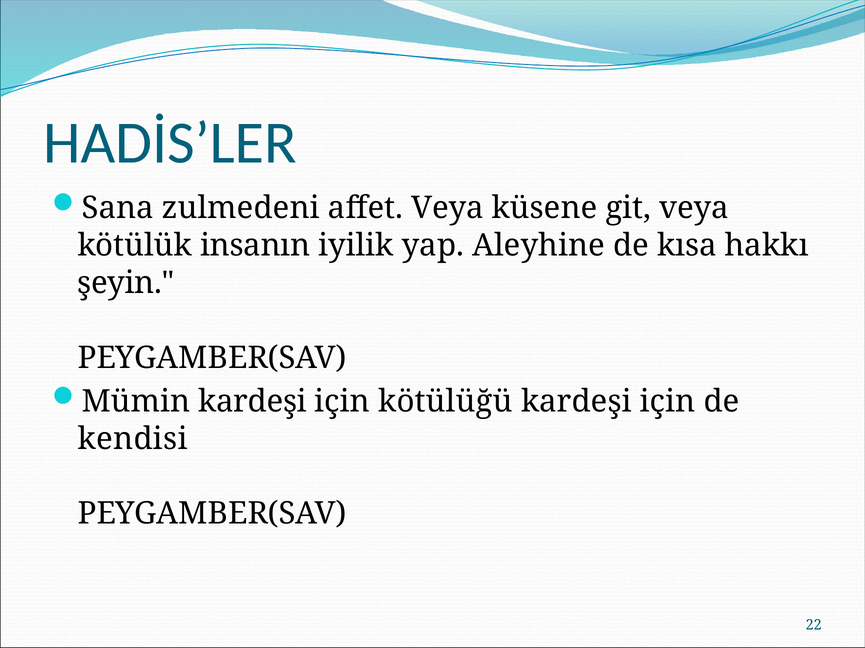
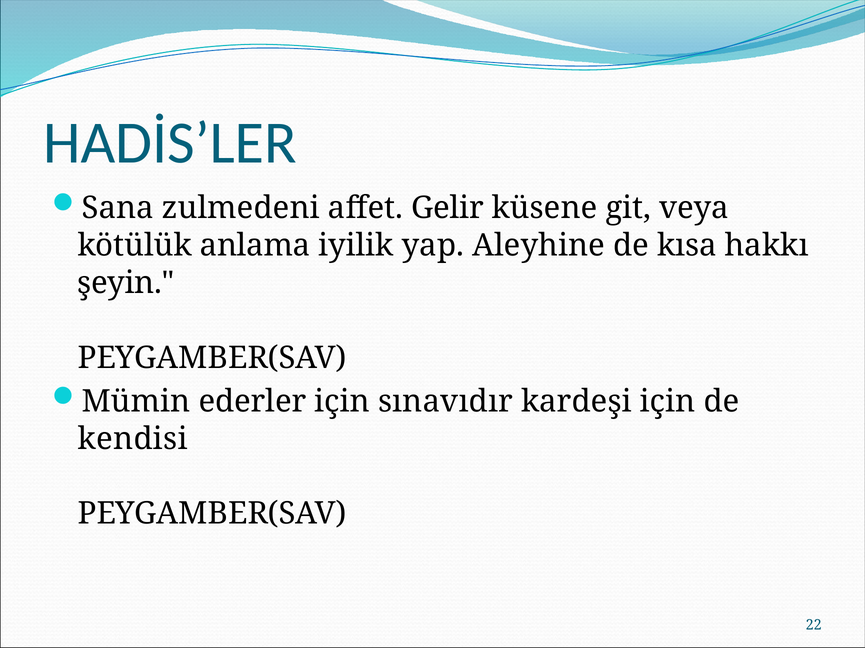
affet Veya: Veya -> Gelir
insanın: insanın -> anlama
Mümin kardeşi: kardeşi -> ederler
kötülüğü: kötülüğü -> sınavıdır
